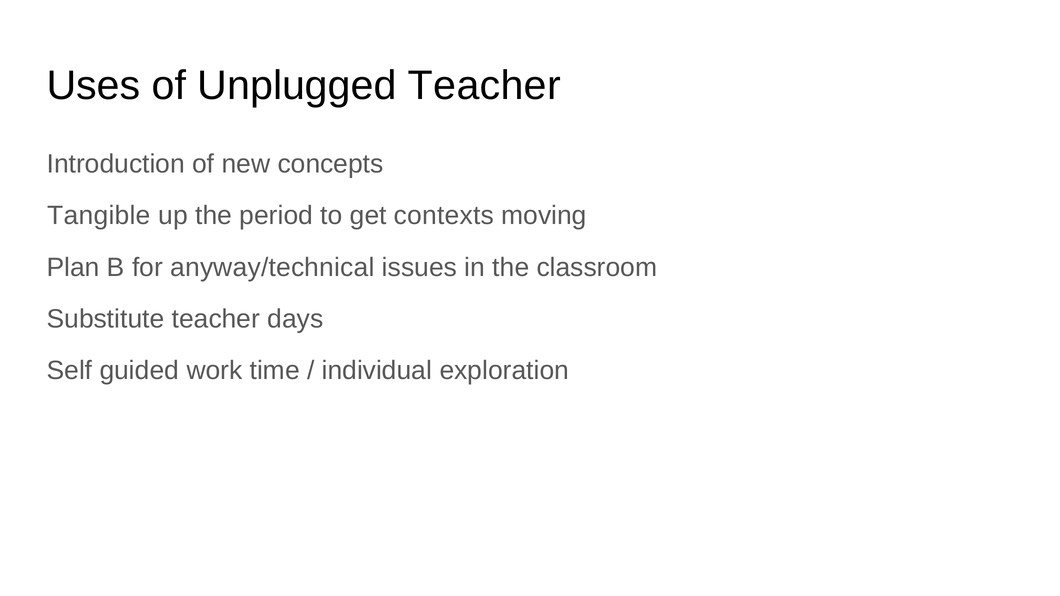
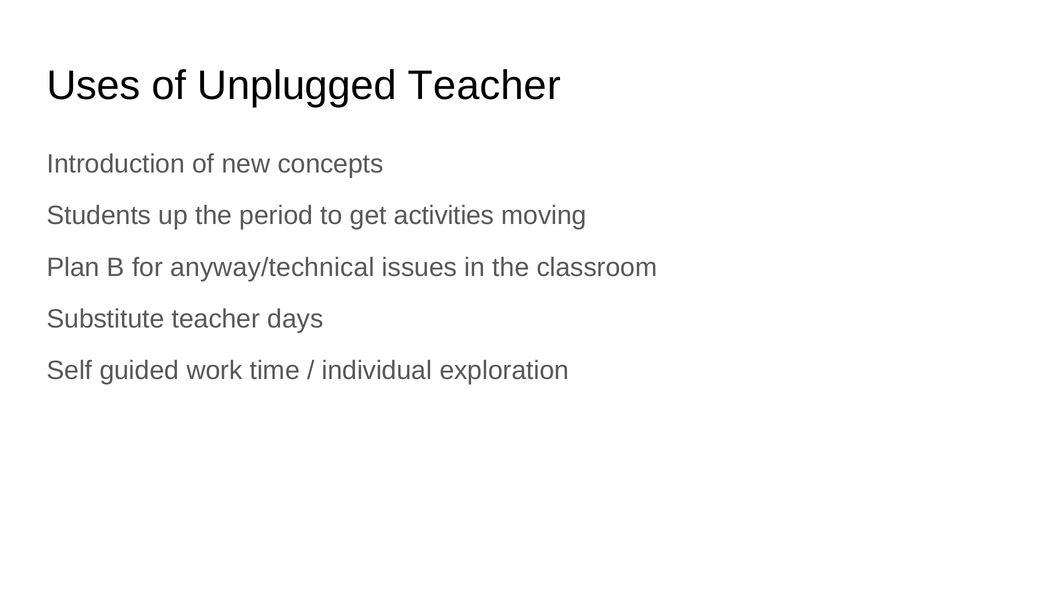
Tangible: Tangible -> Students
contexts: contexts -> activities
